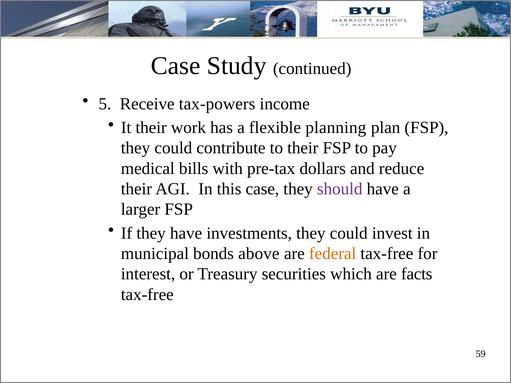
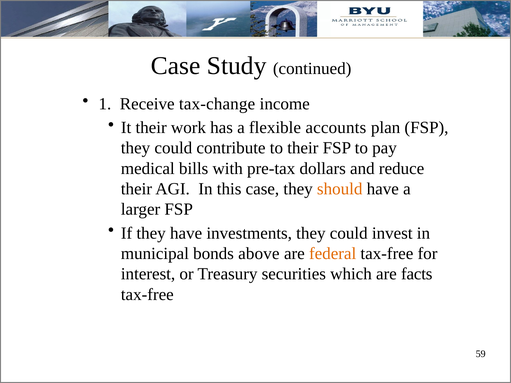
5: 5 -> 1
tax-powers: tax-powers -> tax-change
planning: planning -> accounts
should colour: purple -> orange
